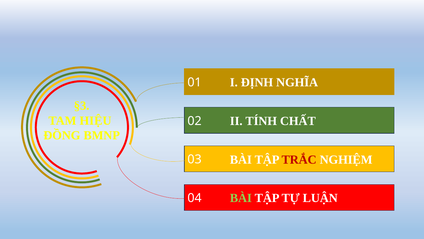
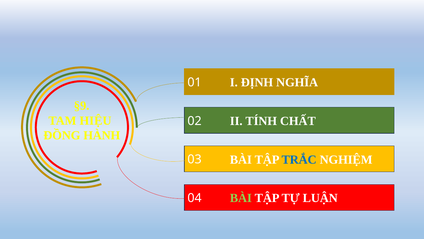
§3: §3 -> §9
BMNP: BMNP -> HÀNH
TRẮC colour: red -> blue
